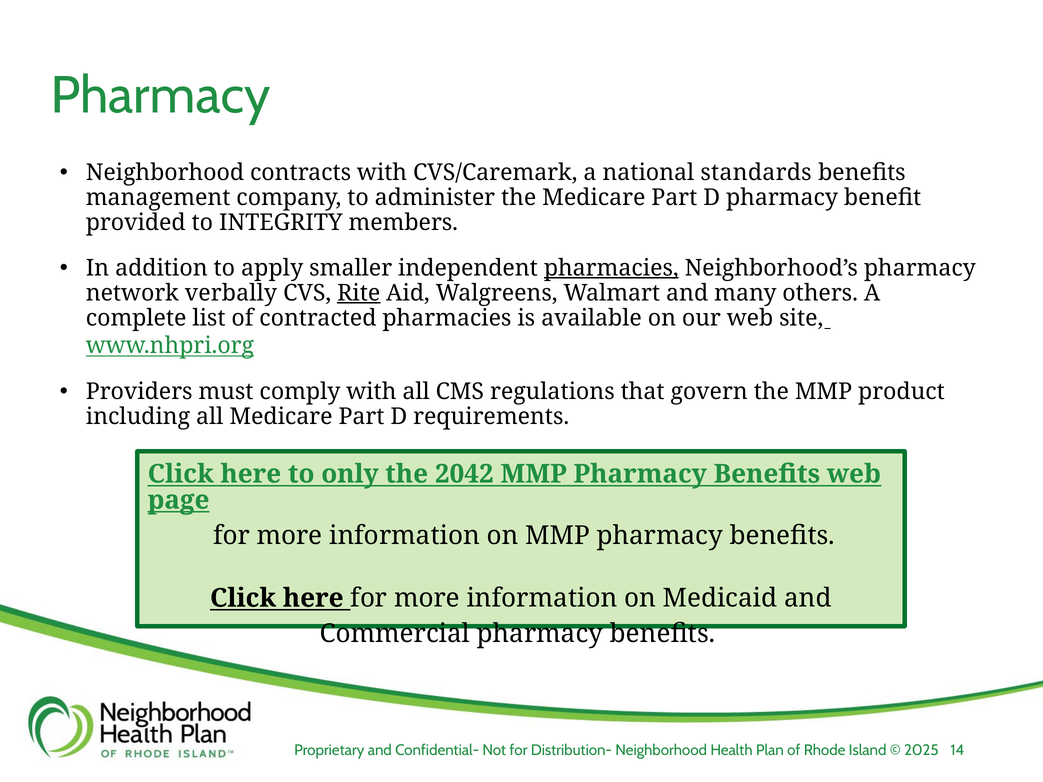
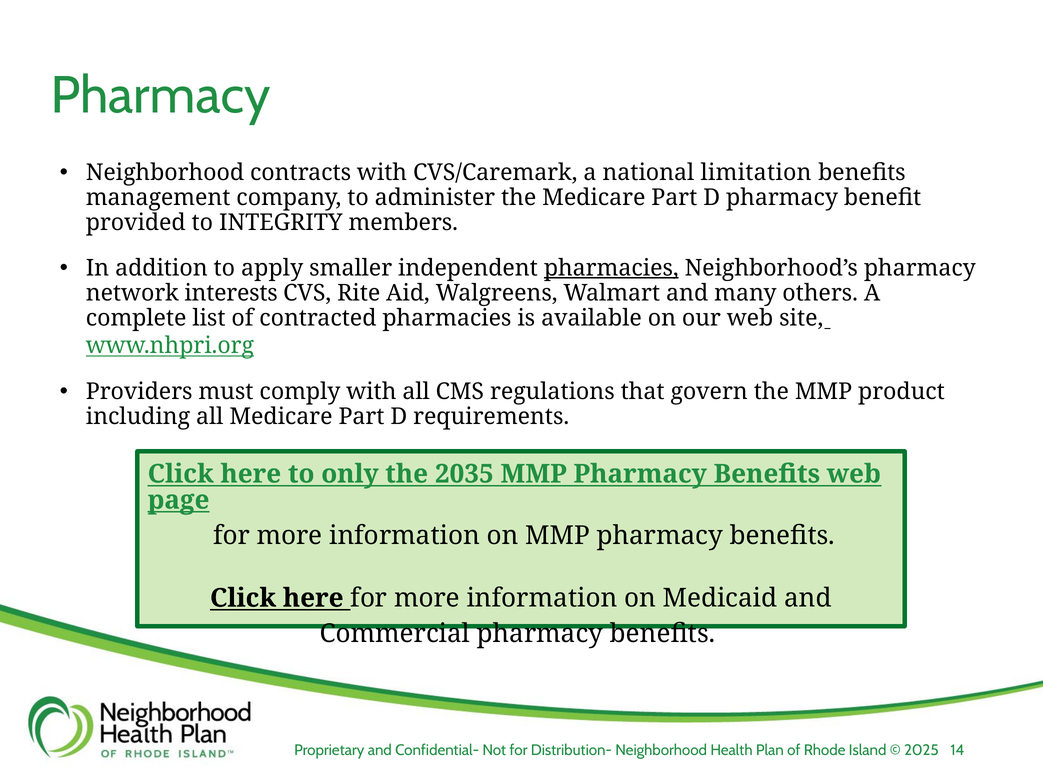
standards: standards -> limitation
verbally: verbally -> interests
Rite underline: present -> none
2042: 2042 -> 2035
